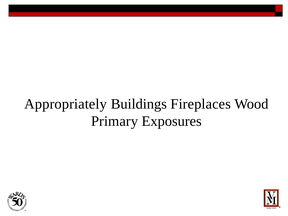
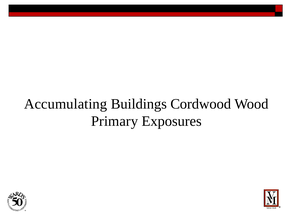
Appropriately: Appropriately -> Accumulating
Fireplaces: Fireplaces -> Cordwood
